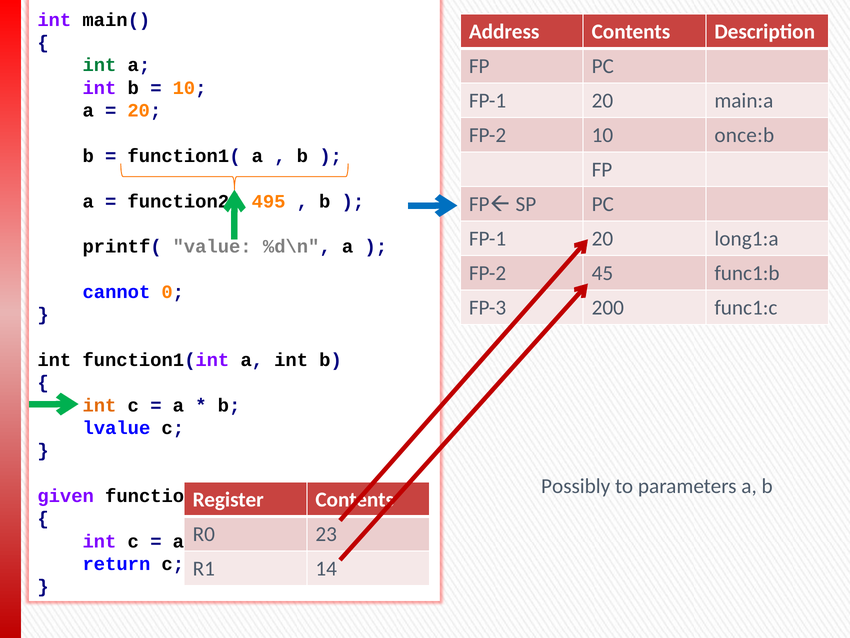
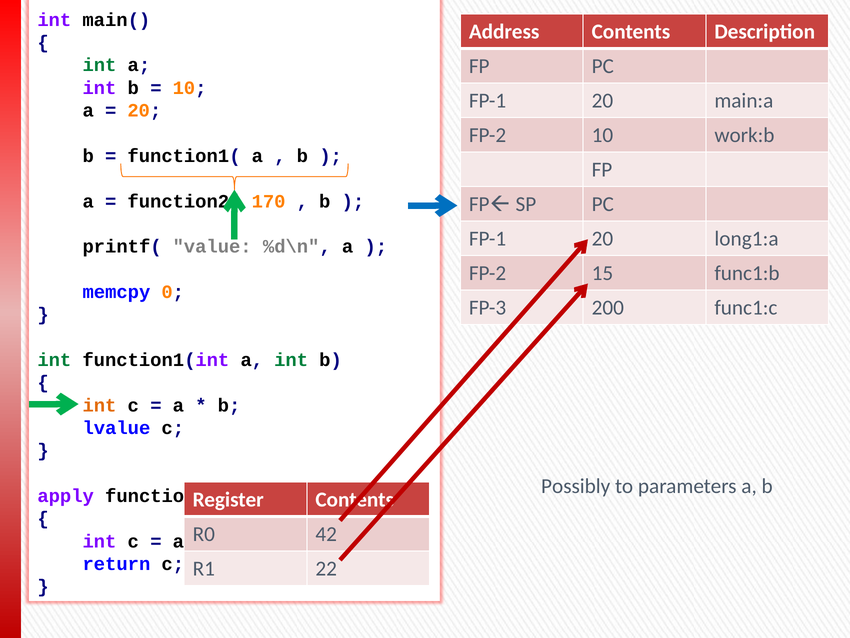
once:b: once:b -> work:b
495: 495 -> 170
45: 45 -> 15
cannot: cannot -> memcpy
int at (54, 360) colour: black -> green
int at (291, 360) colour: black -> green
given: given -> apply
23: 23 -> 42
14: 14 -> 22
